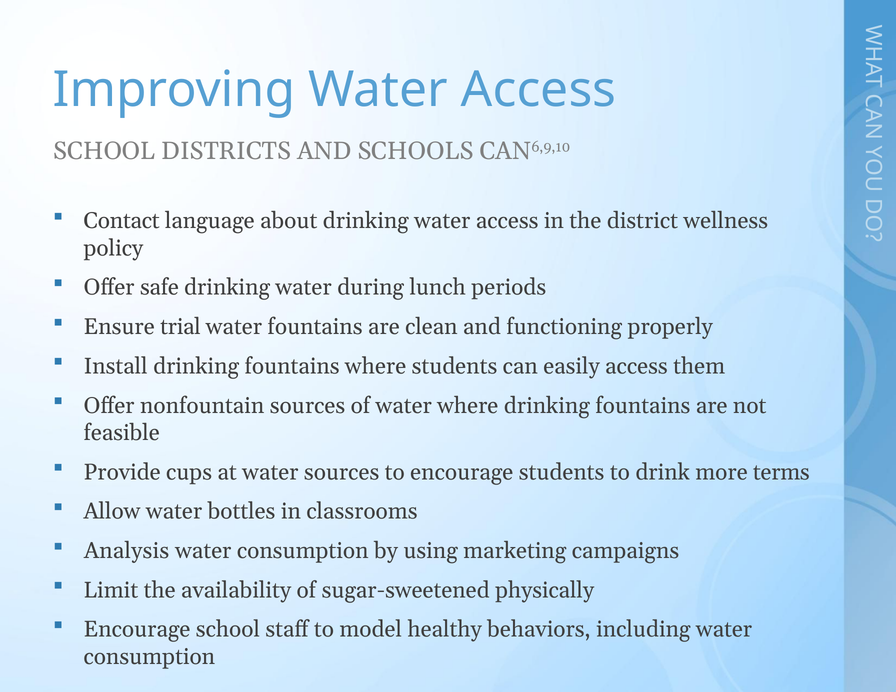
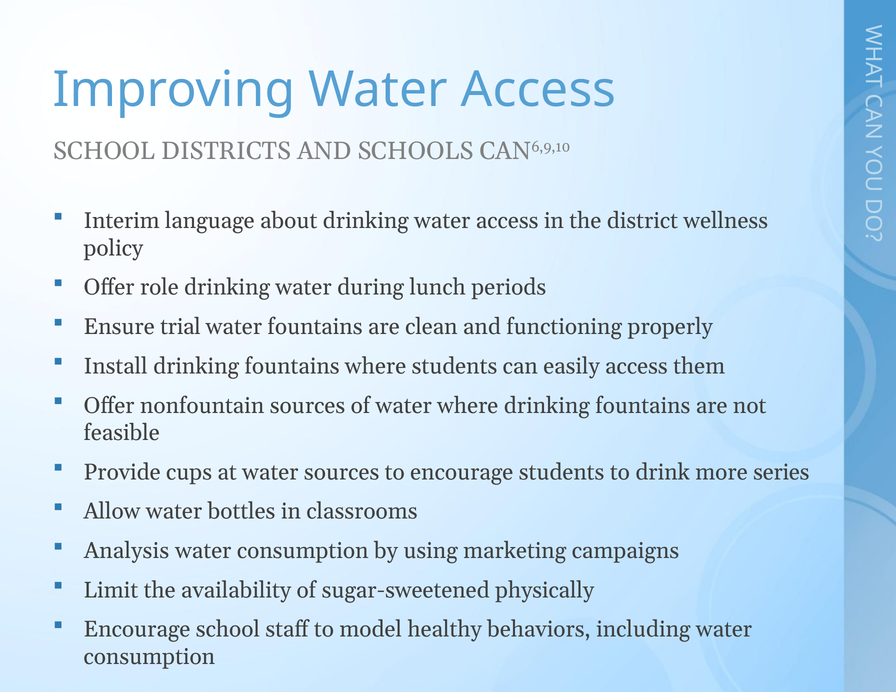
Contact: Contact -> Interim
safe: safe -> role
terms: terms -> series
